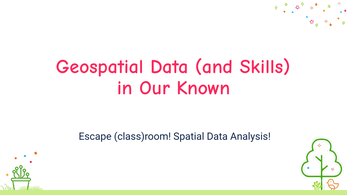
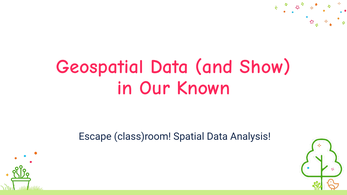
Skills: Skills -> Show
